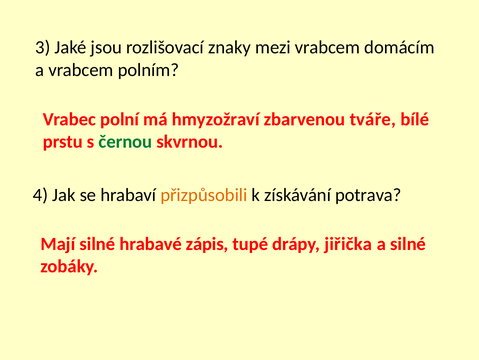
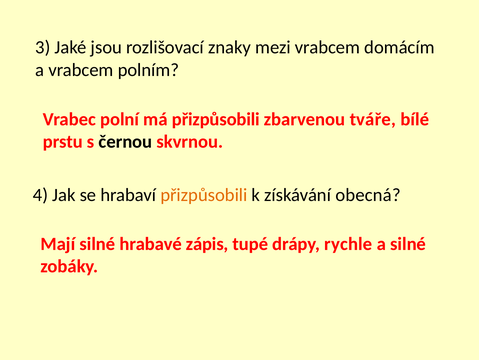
má hmyzožraví: hmyzožraví -> přizpůsobili
černou colour: green -> black
potrava: potrava -> obecná
jiřička: jiřička -> rychle
